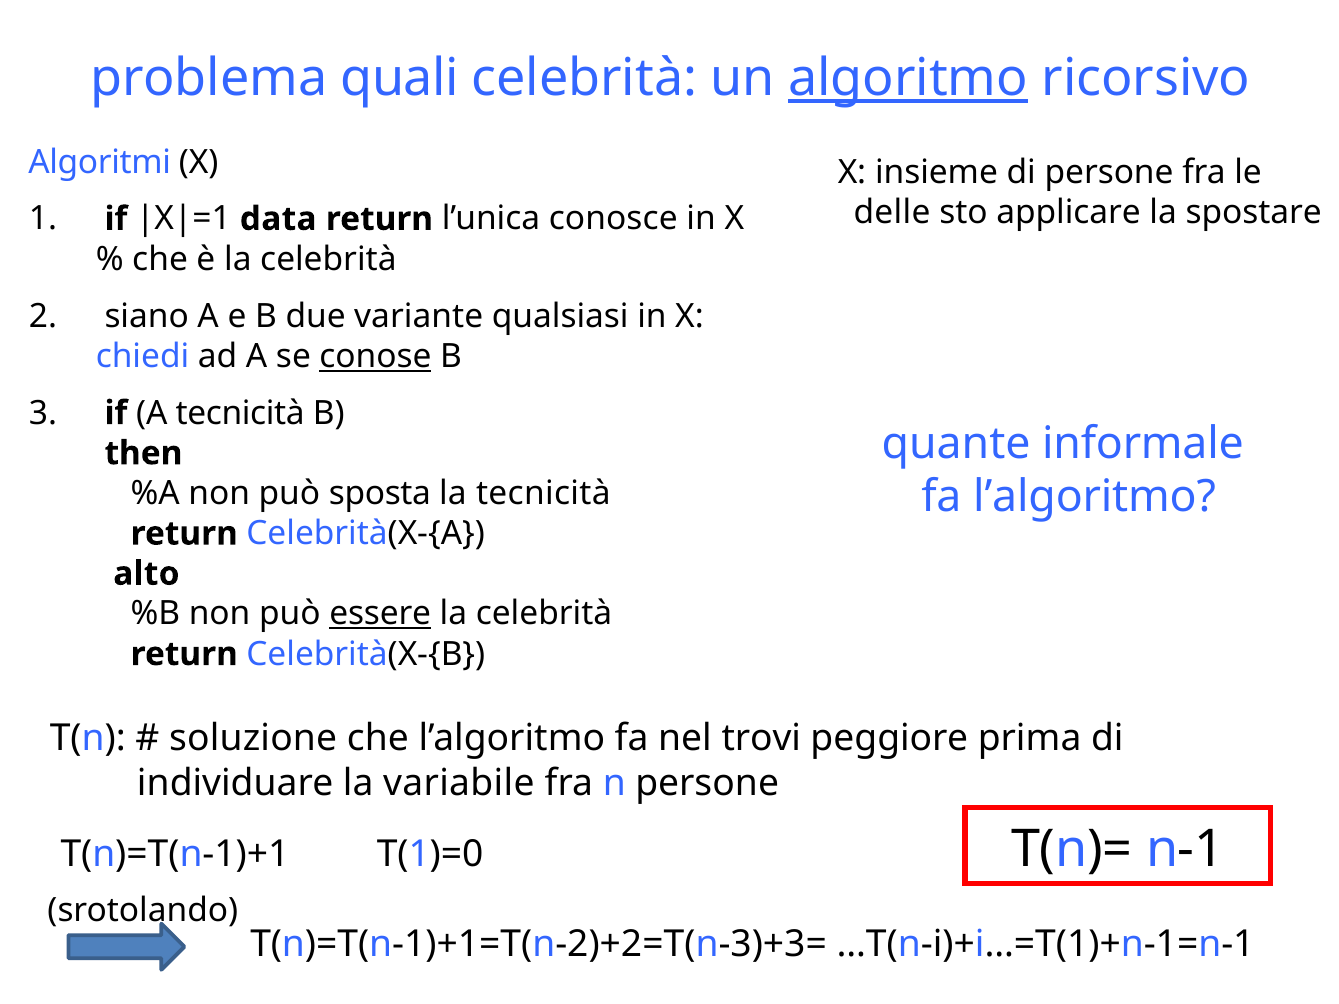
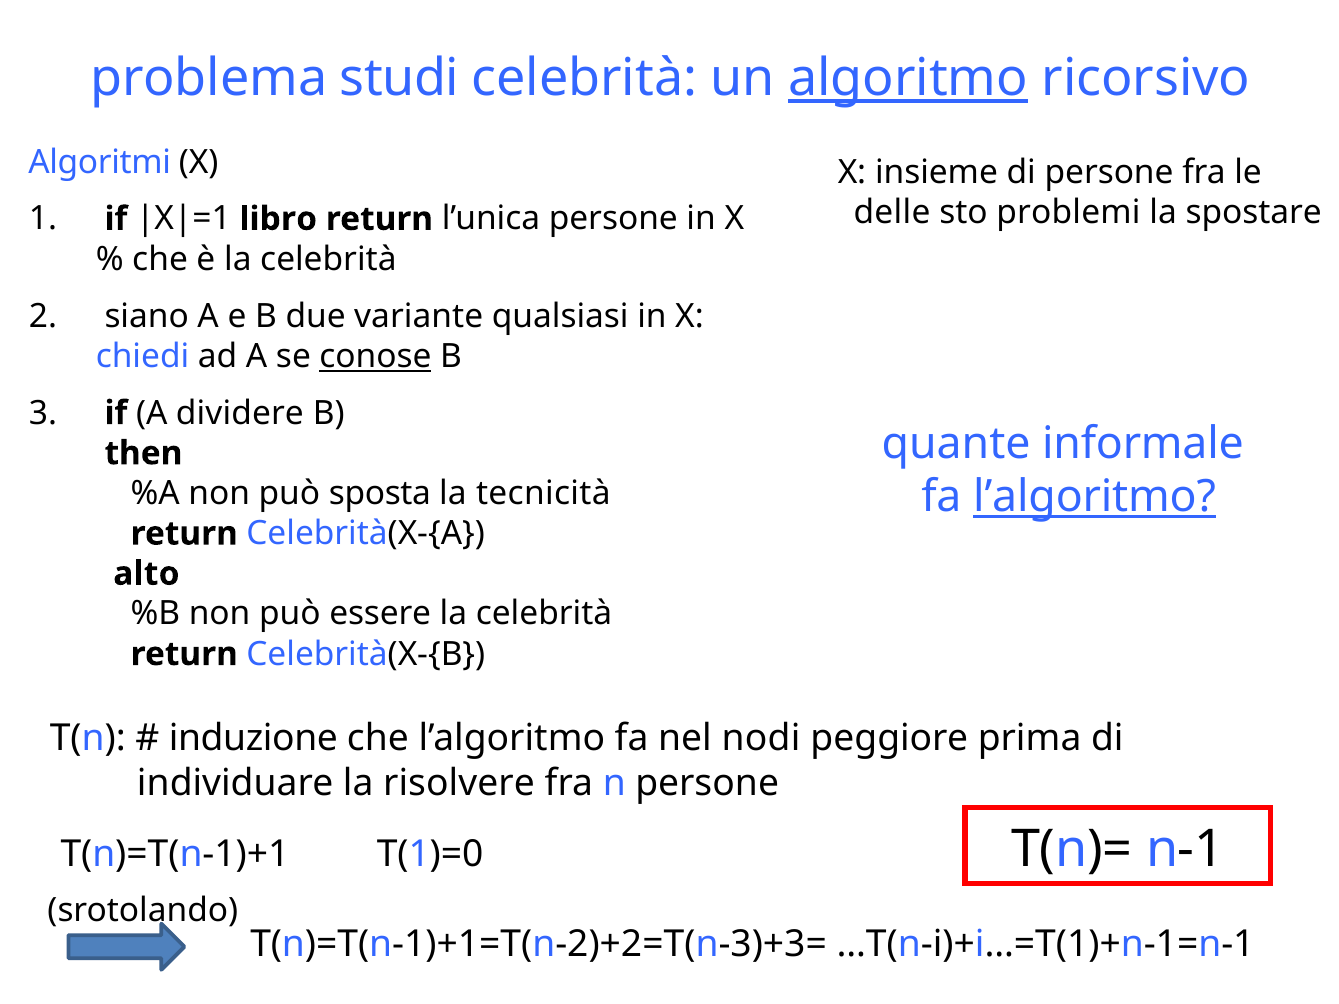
quali: quali -> studi
applicare: applicare -> problemi
data: data -> libro
l’unica conosce: conosce -> persone
A tecnicità: tecnicità -> dividere
l’algoritmo at (1095, 497) underline: none -> present
essere underline: present -> none
soluzione: soluzione -> induzione
trovi: trovi -> nodi
variabile: variabile -> risolvere
